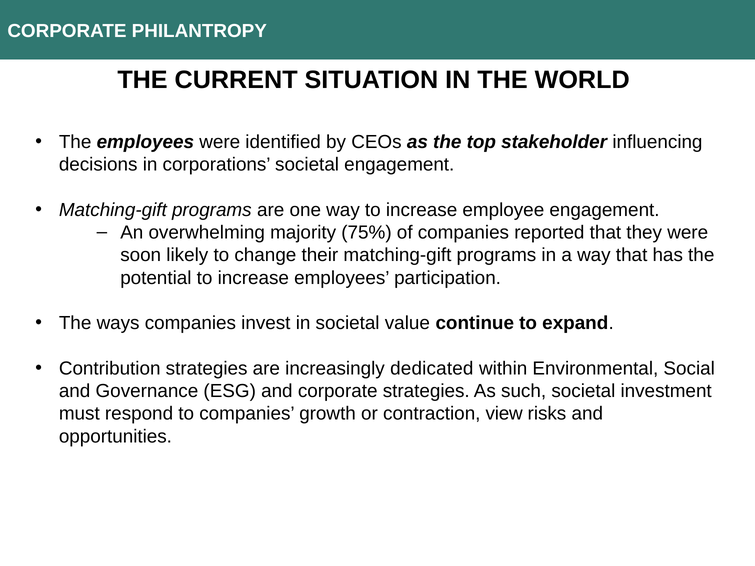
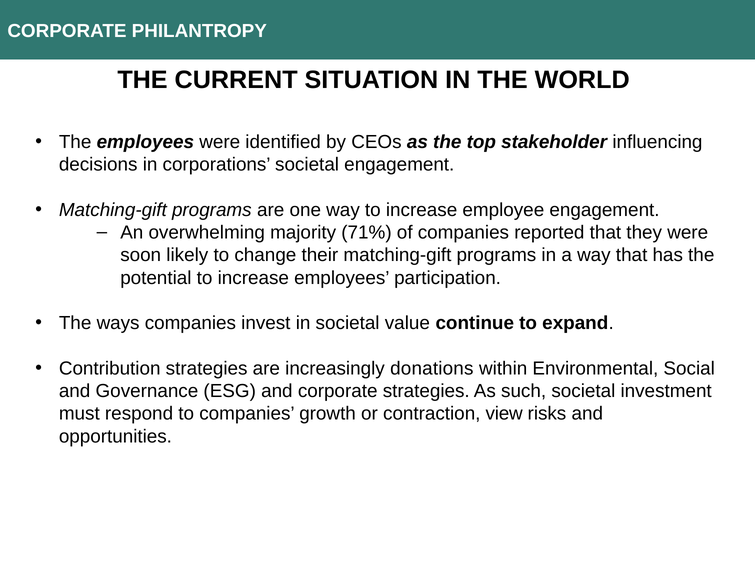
75%: 75% -> 71%
dedicated: dedicated -> donations
